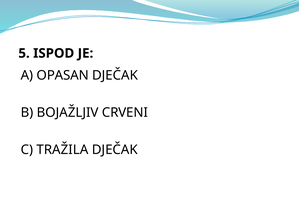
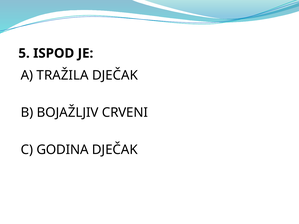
OPASAN: OPASAN -> TRAŽILA
TRAŽILA: TRAŽILA -> GODINA
